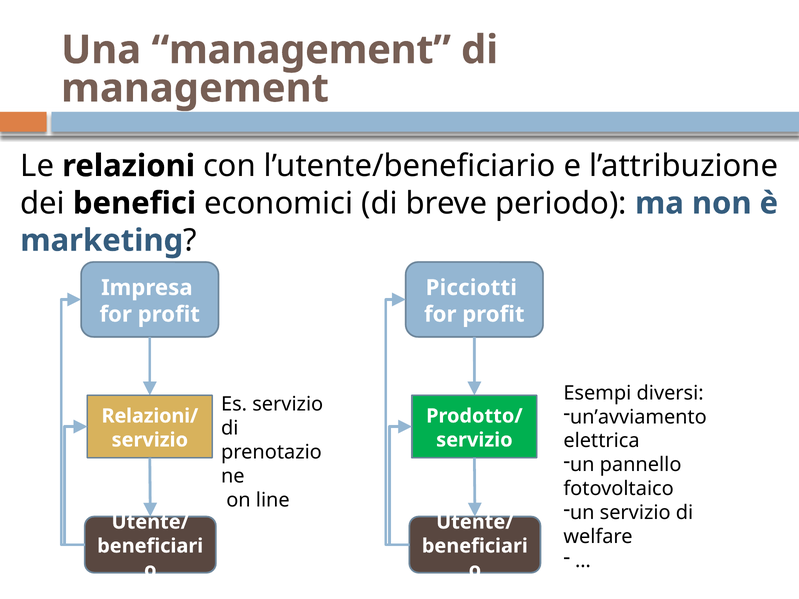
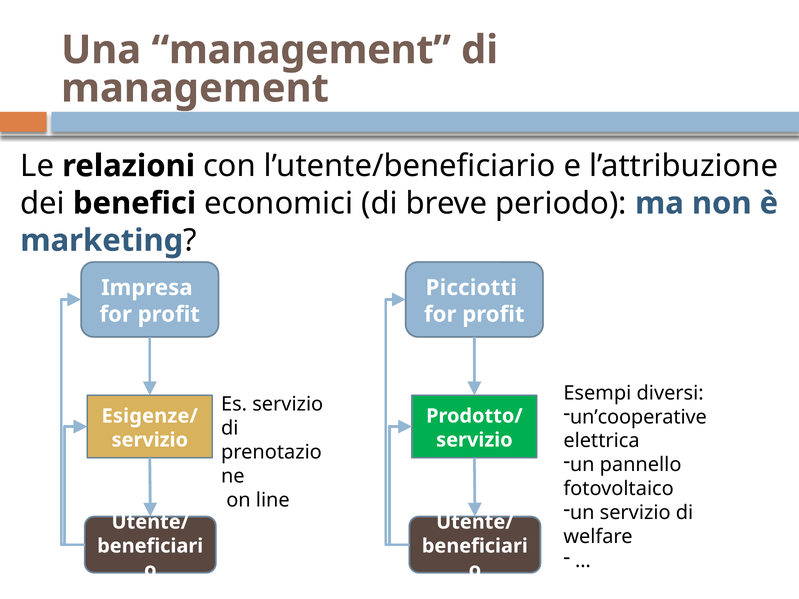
un’avviamento: un’avviamento -> un’cooperative
Relazioni/: Relazioni/ -> Esigenze/
